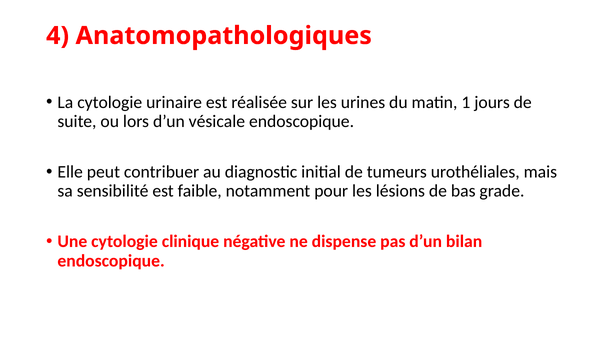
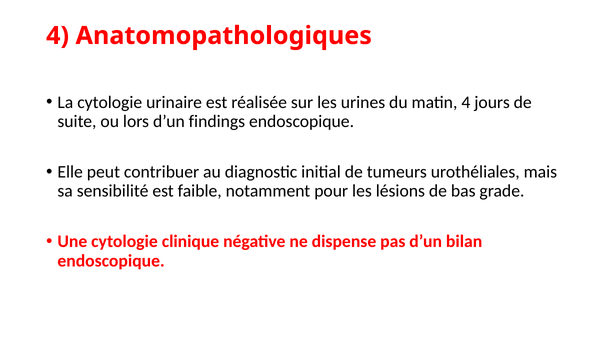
matin 1: 1 -> 4
vésicale: vésicale -> findings
